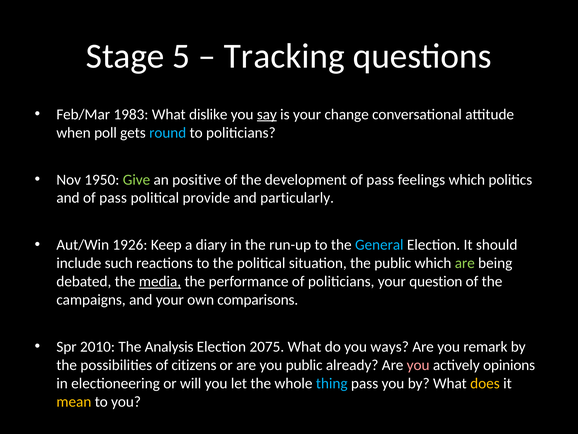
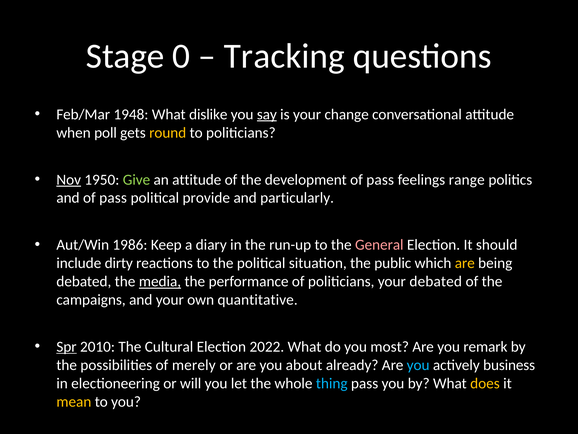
5: 5 -> 0
1983: 1983 -> 1948
round colour: light blue -> yellow
Nov underline: none -> present
an positive: positive -> attitude
feelings which: which -> range
1926: 1926 -> 1986
General colour: light blue -> pink
such: such -> dirty
are at (465, 263) colour: light green -> yellow
your question: question -> debated
comparisons: comparisons -> quantitative
Spr underline: none -> present
Analysis: Analysis -> Cultural
2075: 2075 -> 2022
ways: ways -> most
citizens: citizens -> merely
you public: public -> about
you at (418, 365) colour: pink -> light blue
opinions: opinions -> business
